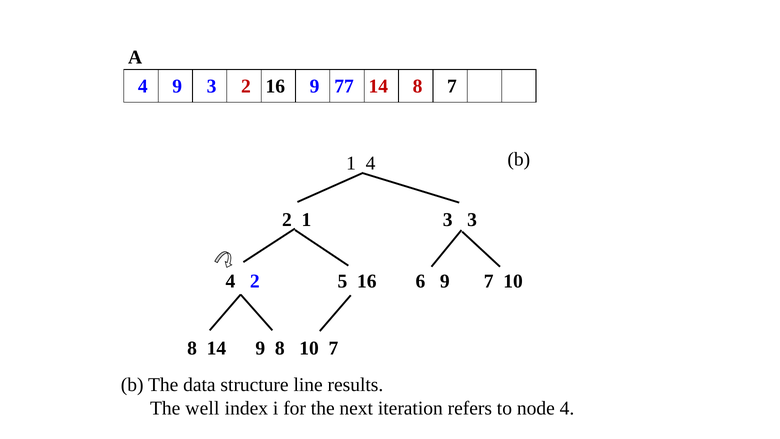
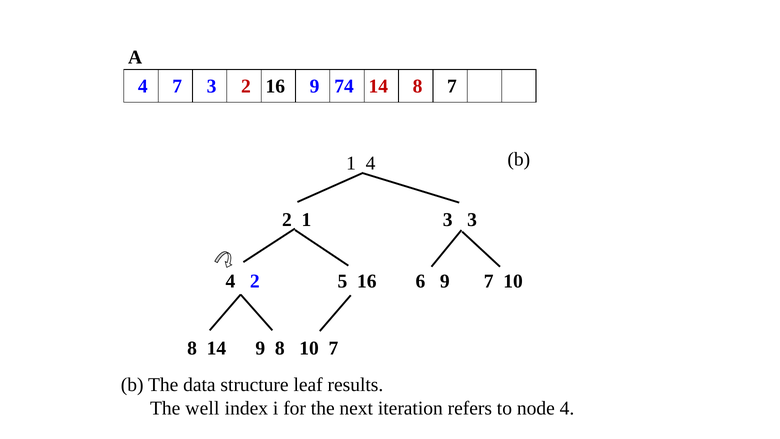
4 9: 9 -> 7
77: 77 -> 74
line: line -> leaf
